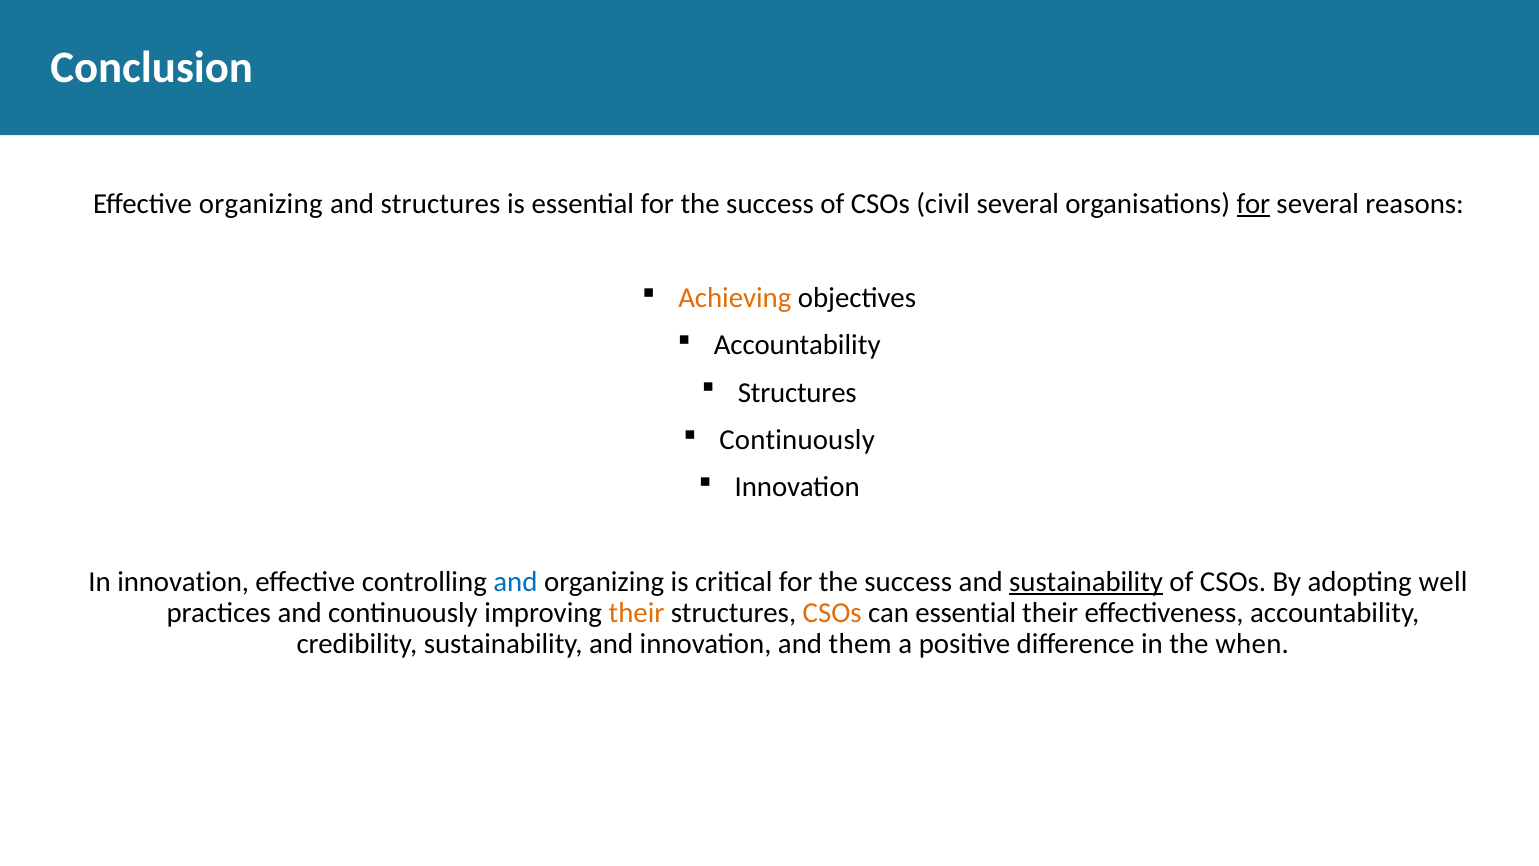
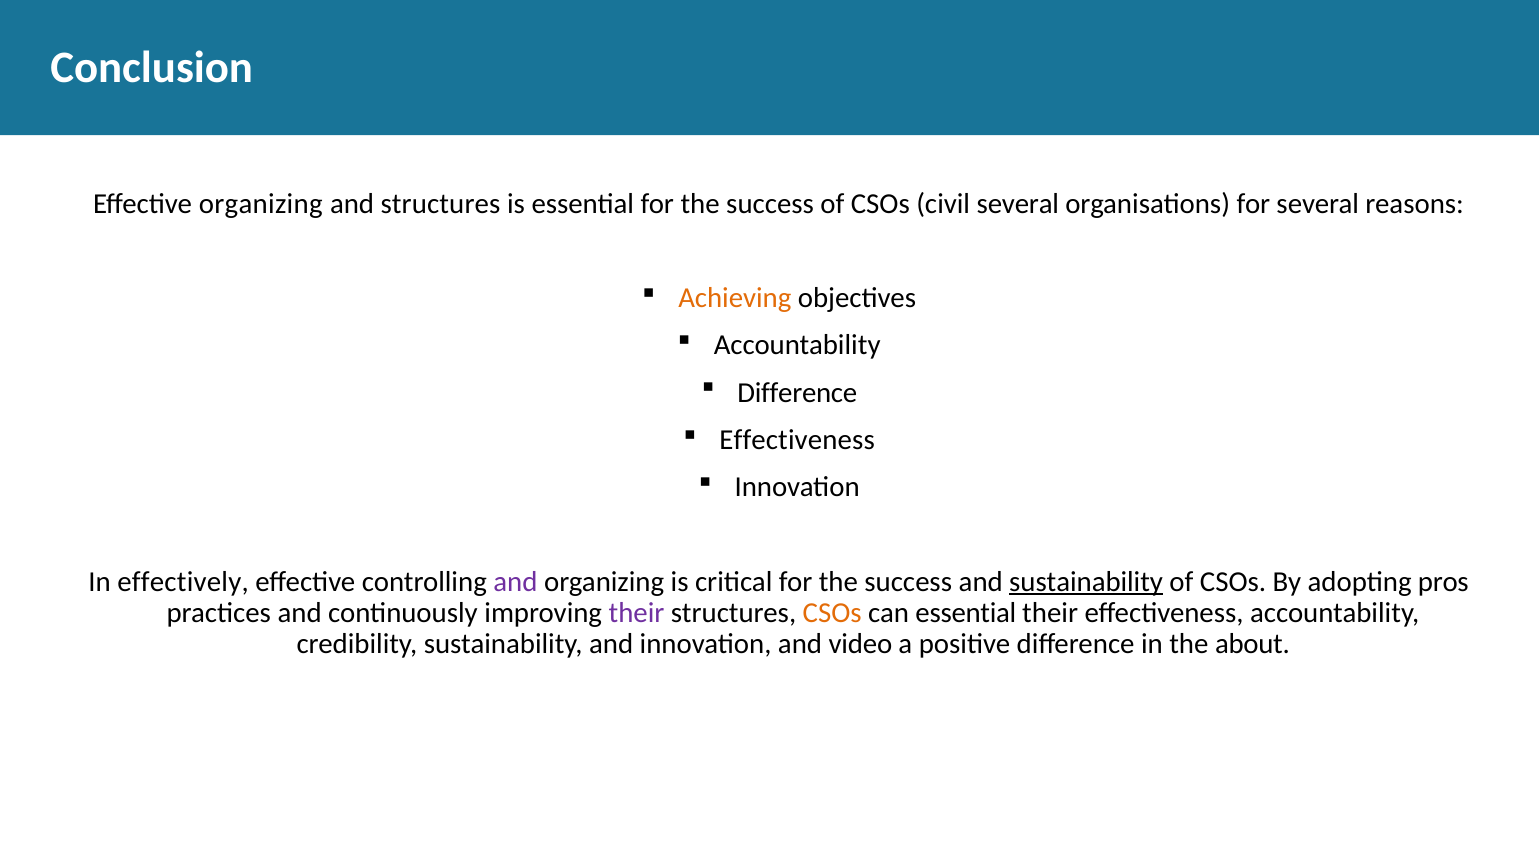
for at (1253, 204) underline: present -> none
Structures at (797, 392): Structures -> Difference
Continuously at (797, 440): Continuously -> Effectiveness
In innovation: innovation -> effectively
and at (515, 581) colour: blue -> purple
well: well -> pros
their at (637, 612) colour: orange -> purple
them: them -> video
when: when -> about
